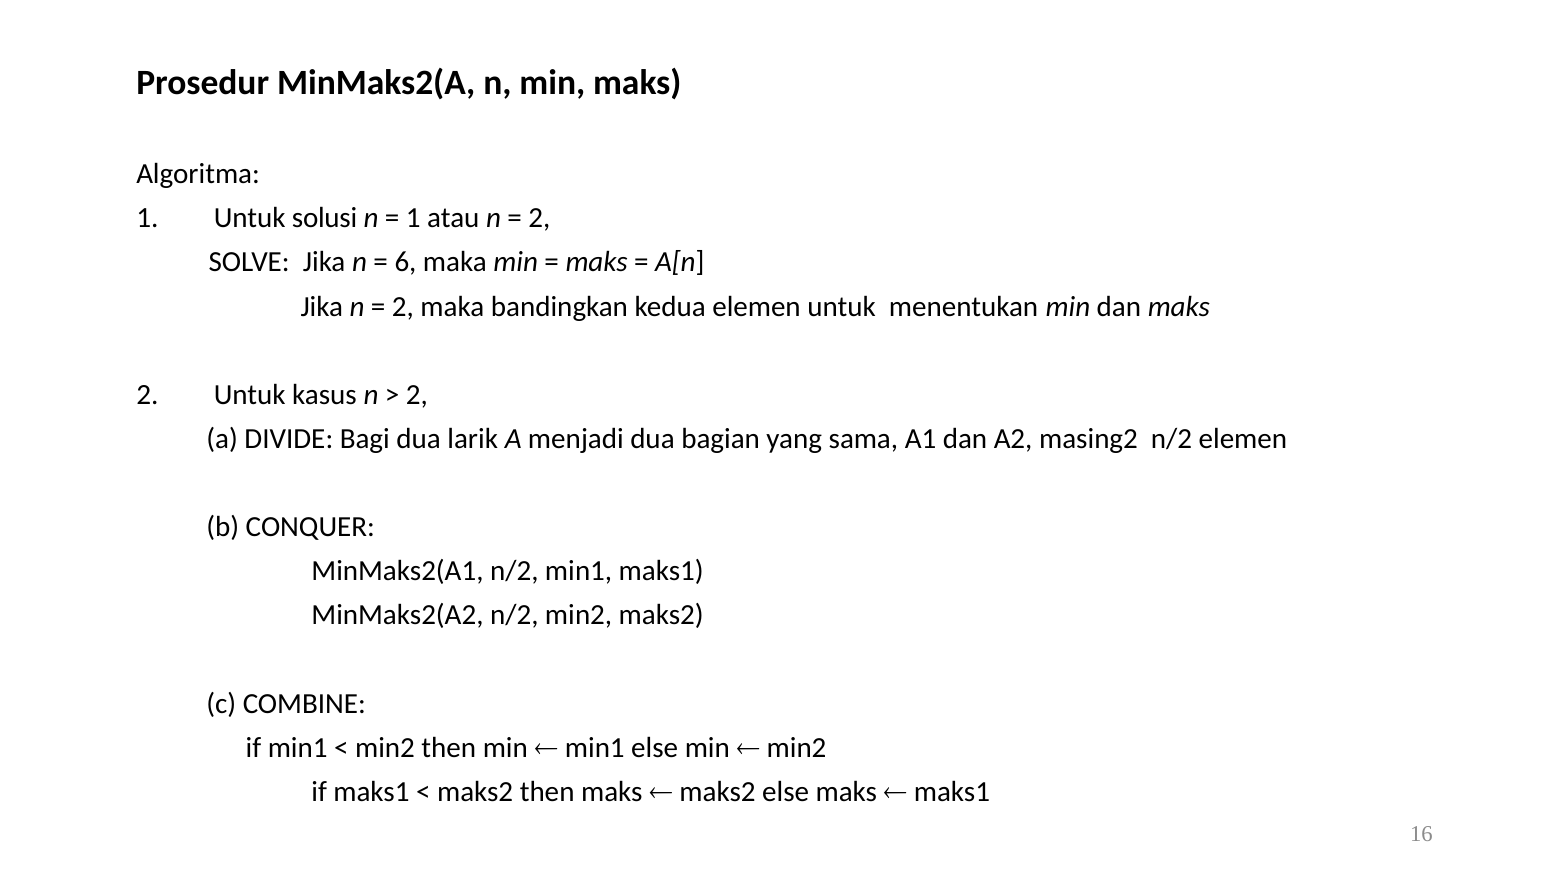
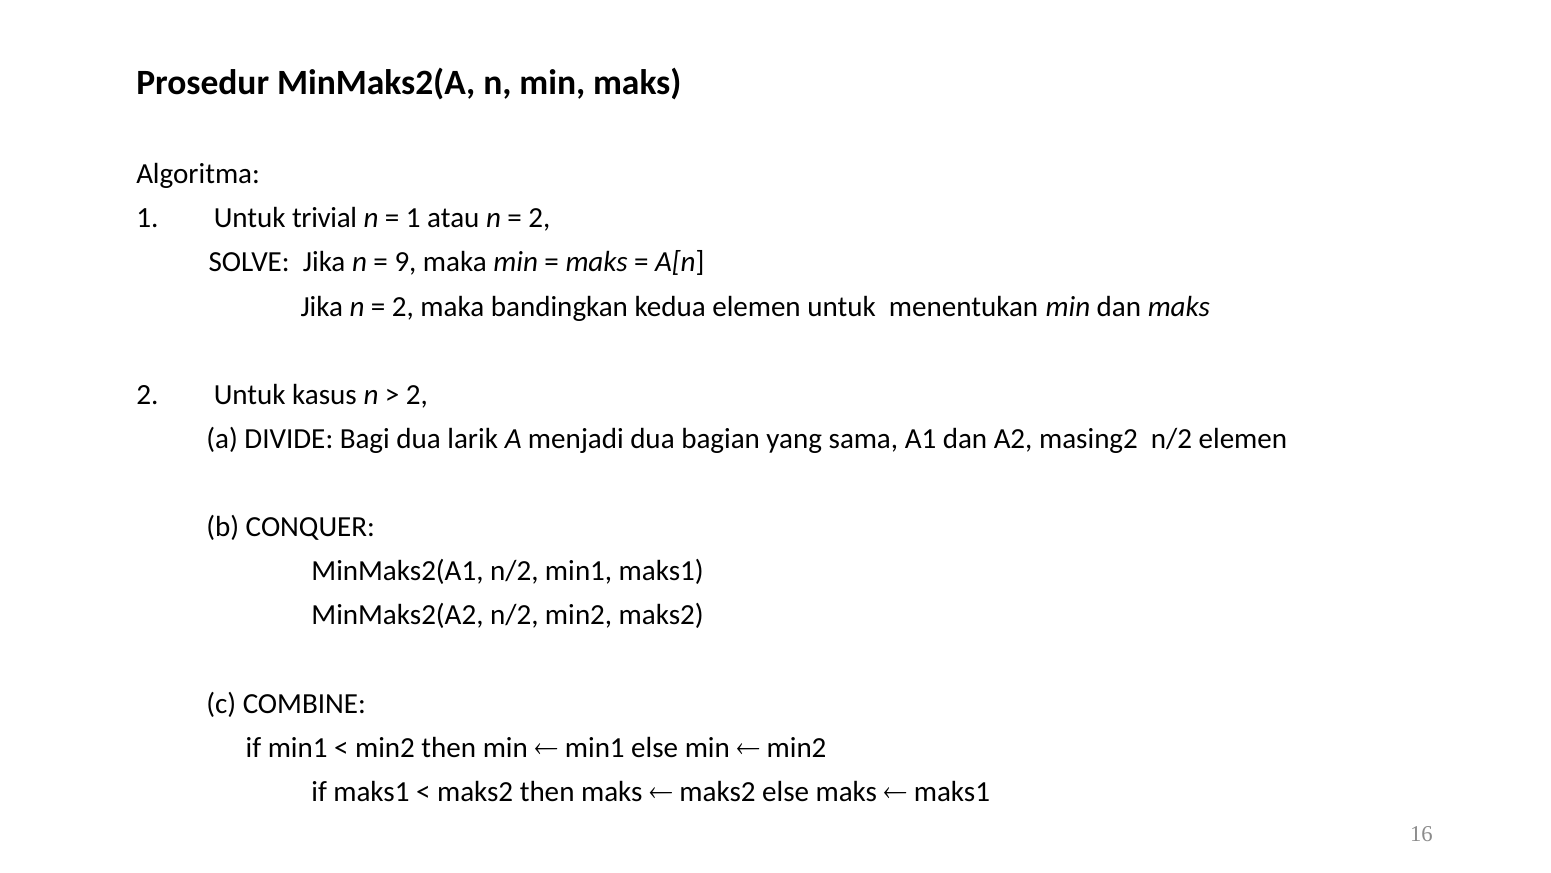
solusi: solusi -> trivial
6: 6 -> 9
